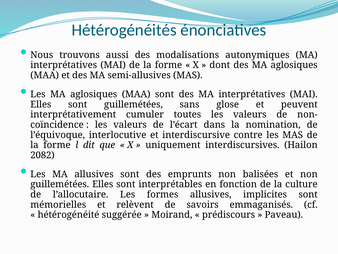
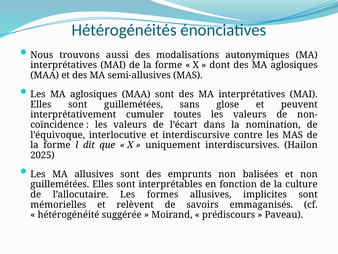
2082: 2082 -> 2025
